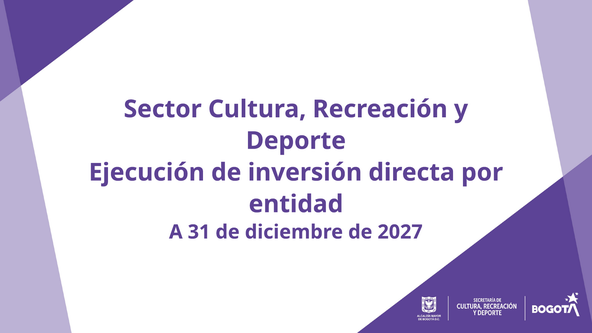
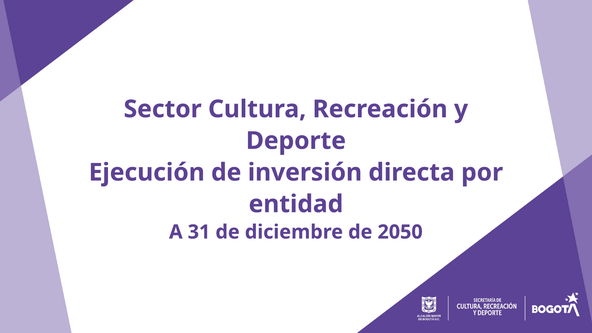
2027: 2027 -> 2050
